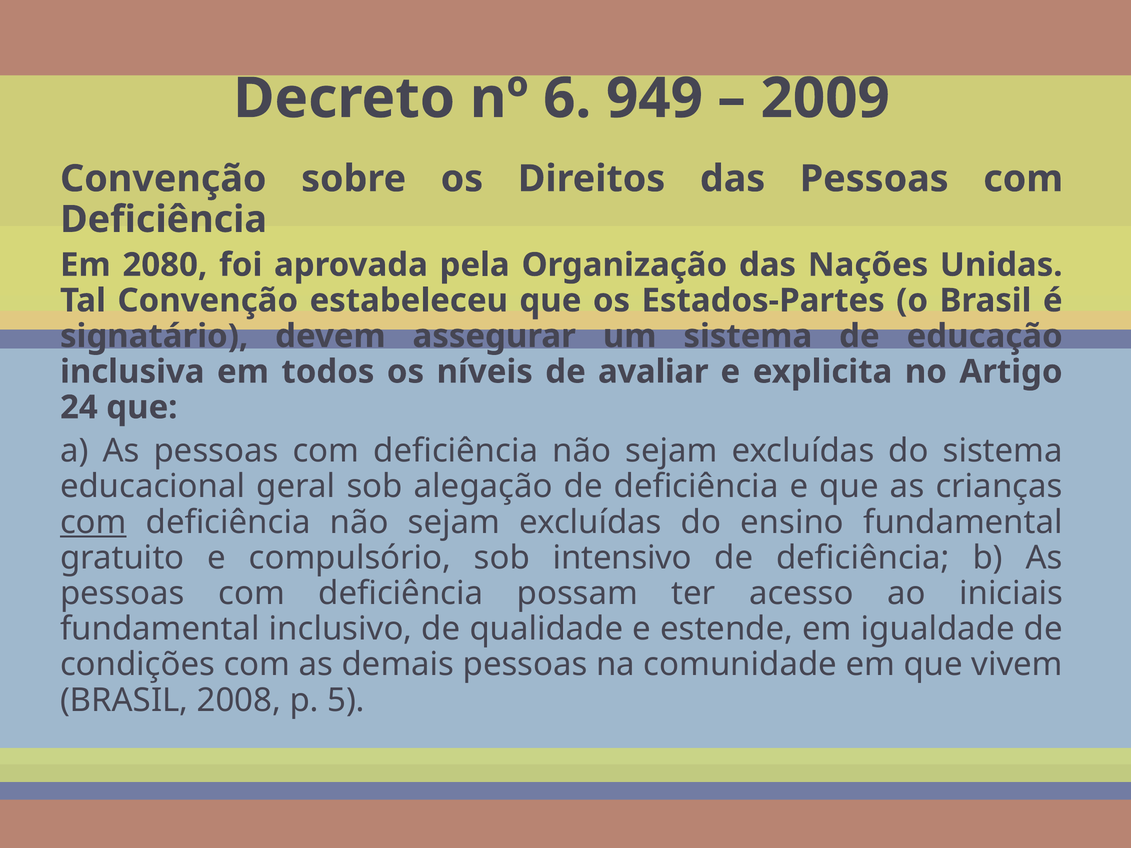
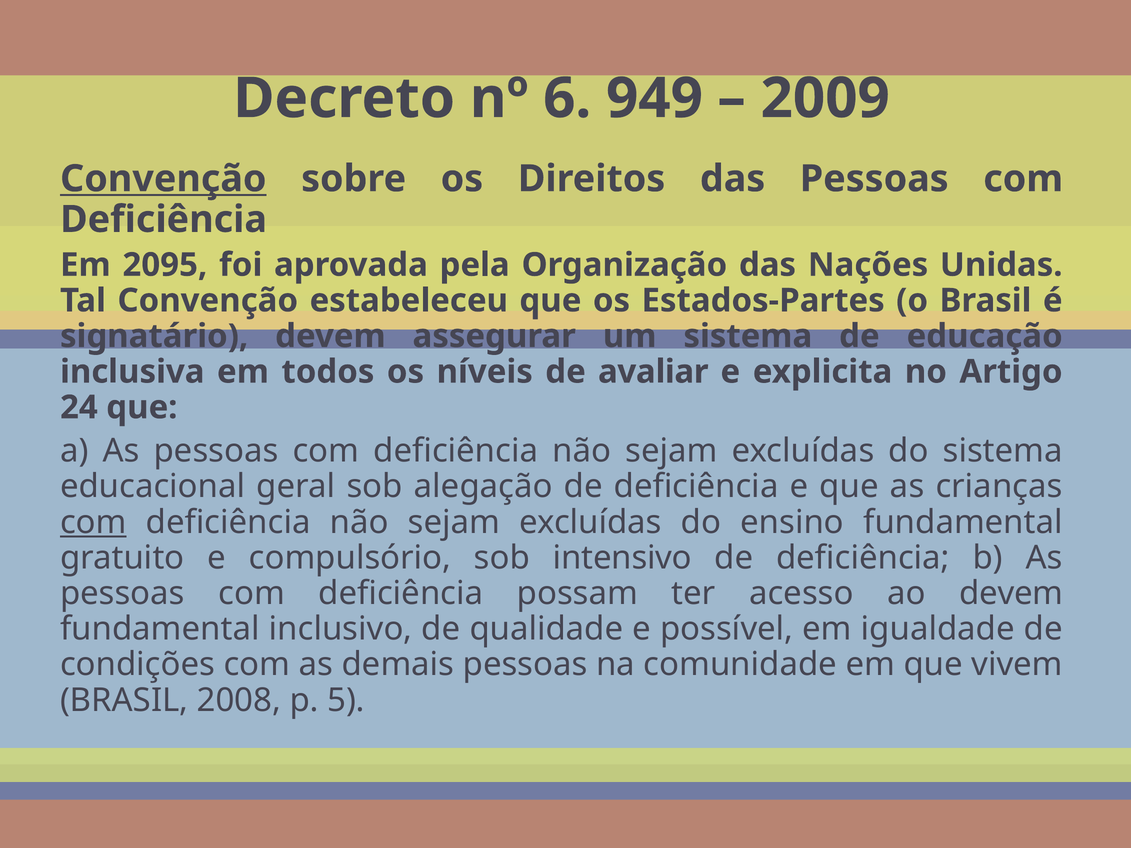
Convenção at (163, 179) underline: none -> present
2080: 2080 -> 2095
ao iniciais: iniciais -> devem
estende: estende -> possível
